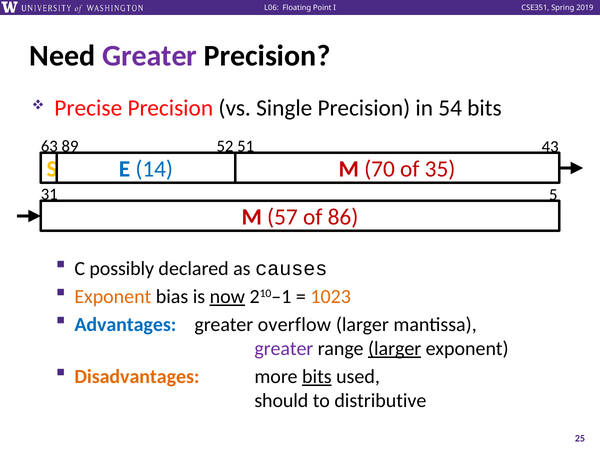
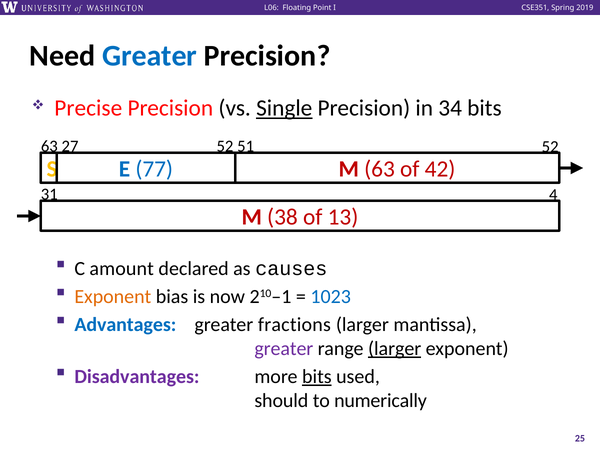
Greater at (150, 56) colour: purple -> blue
Single underline: none -> present
54: 54 -> 34
89: 89 -> 27
51 43: 43 -> 52
14: 14 -> 77
M 70: 70 -> 63
35: 35 -> 42
5: 5 -> 4
57: 57 -> 38
86: 86 -> 13
possibly: possibly -> amount
now underline: present -> none
1023 colour: orange -> blue
overflow: overflow -> fractions
Disadvantages colour: orange -> purple
distributive: distributive -> numerically
